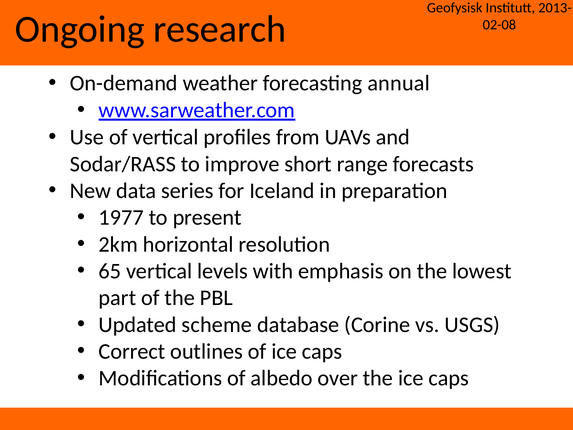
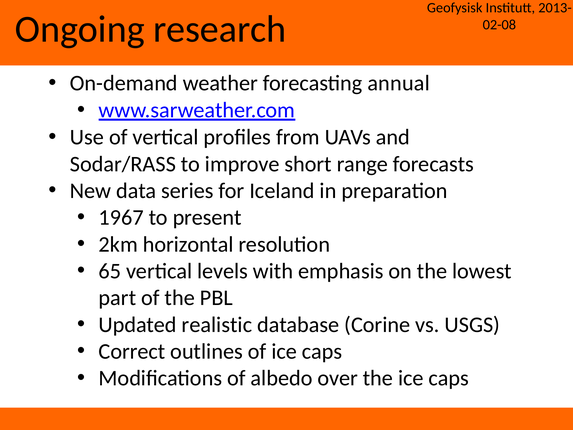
1977: 1977 -> 1967
scheme: scheme -> realistic
